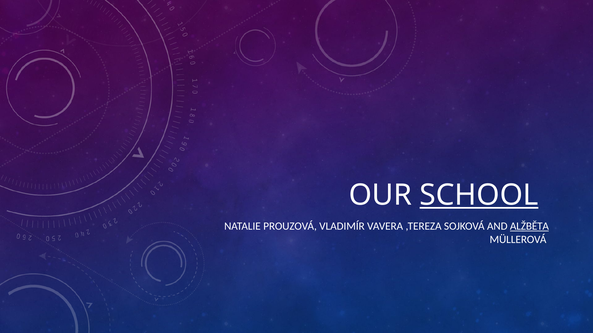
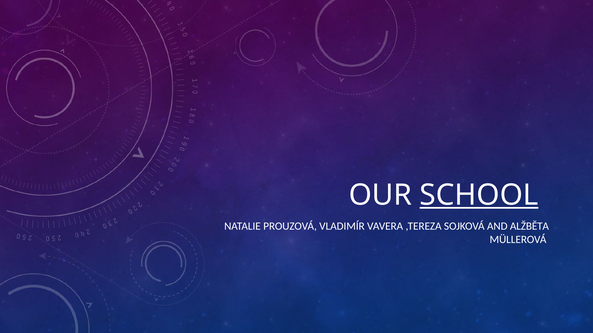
ALŽBĚTA underline: present -> none
